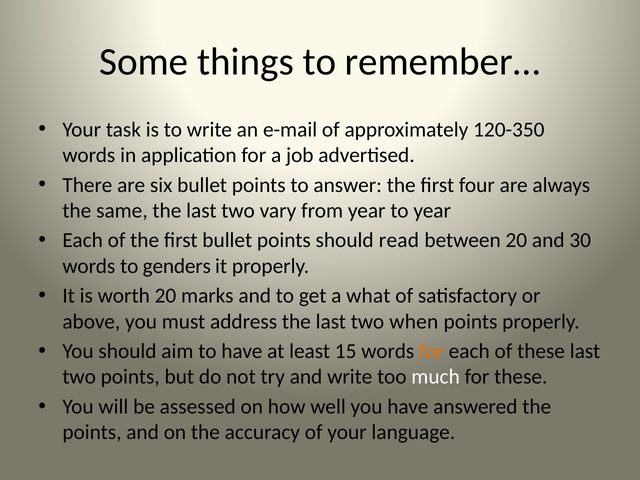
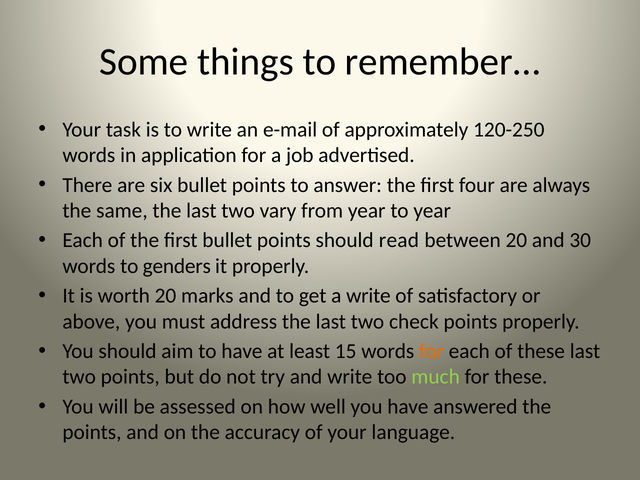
120-350: 120-350 -> 120-250
a what: what -> write
when: when -> check
much colour: white -> light green
